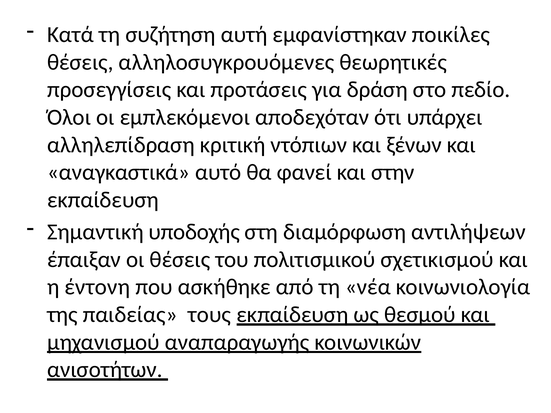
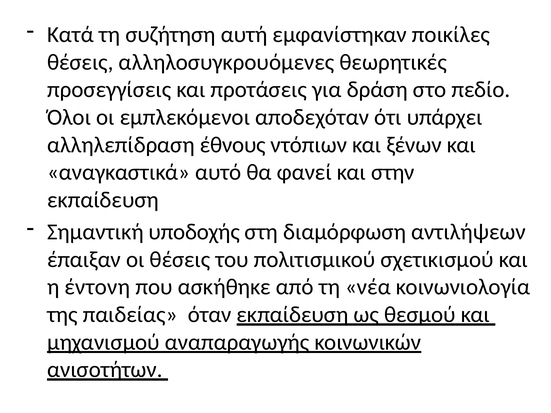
κριτική: κριτική -> έθνους
τους: τους -> όταν
